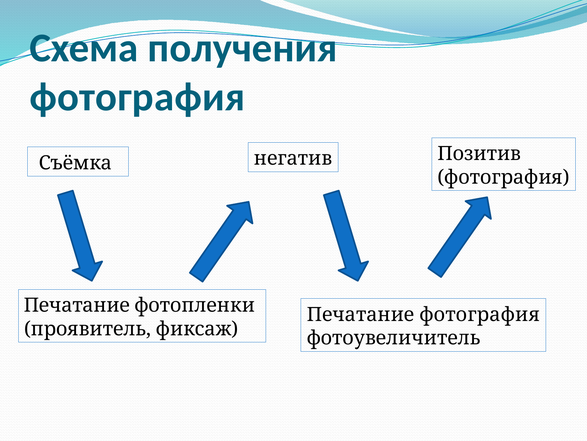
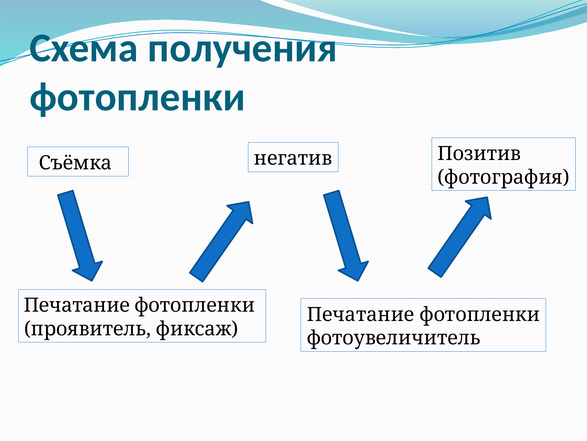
фотография at (137, 97): фотография -> фотопленки
фотография at (480, 314): фотография -> фотопленки
